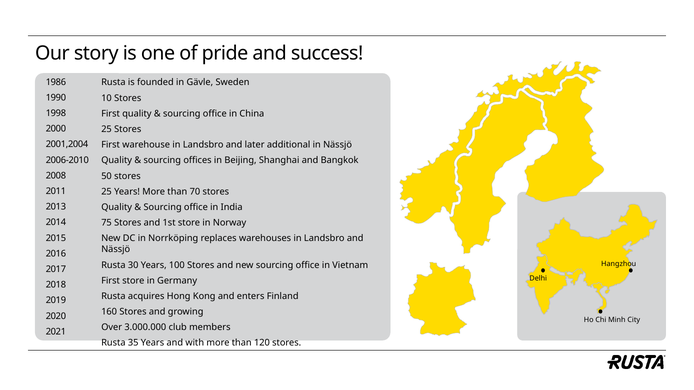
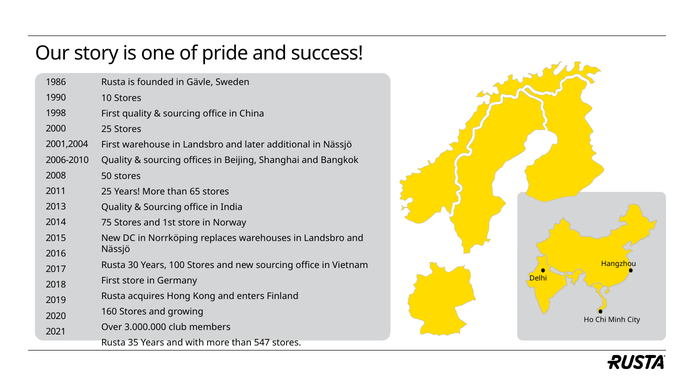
70: 70 -> 65
120: 120 -> 547
